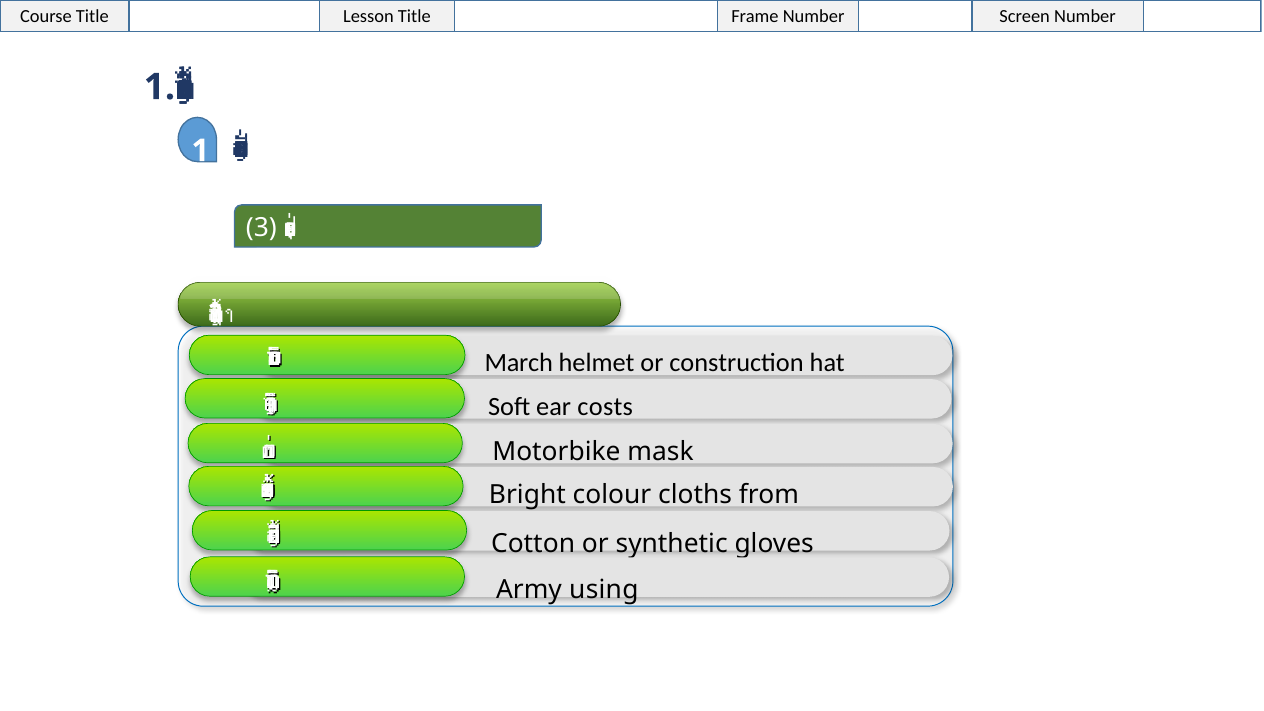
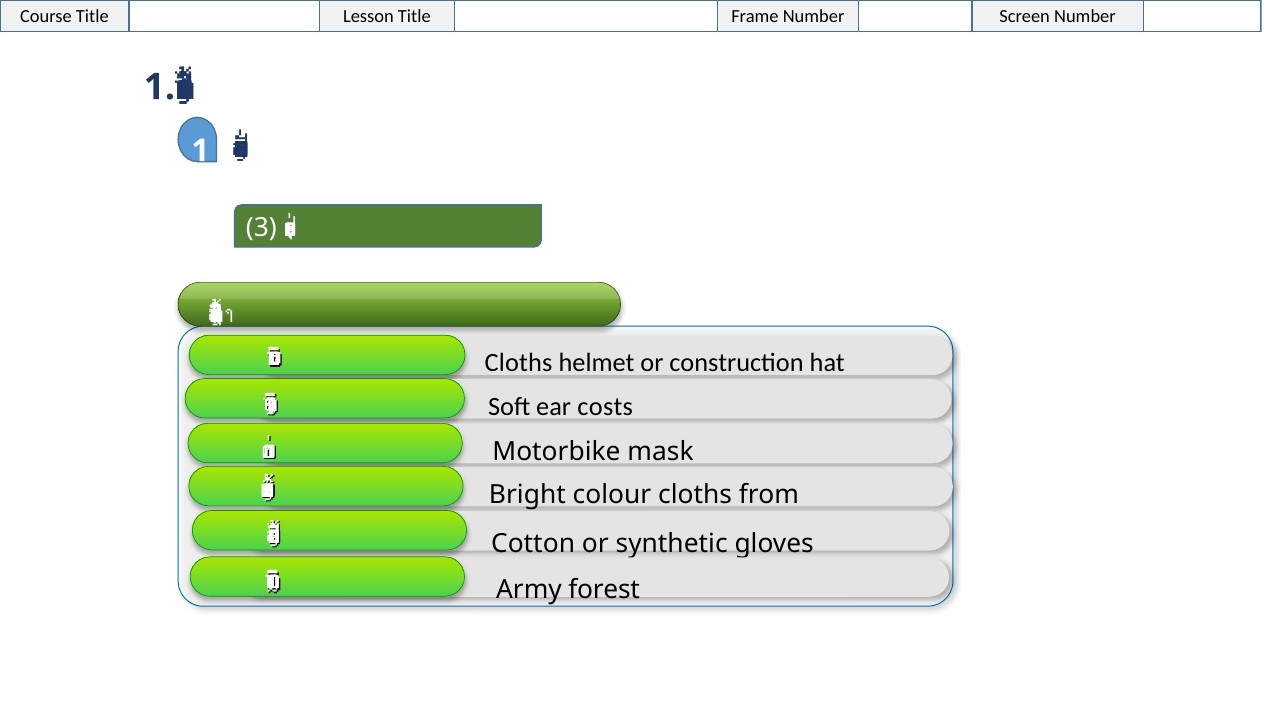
March at (519, 363): March -> Cloths
using: using -> forest
